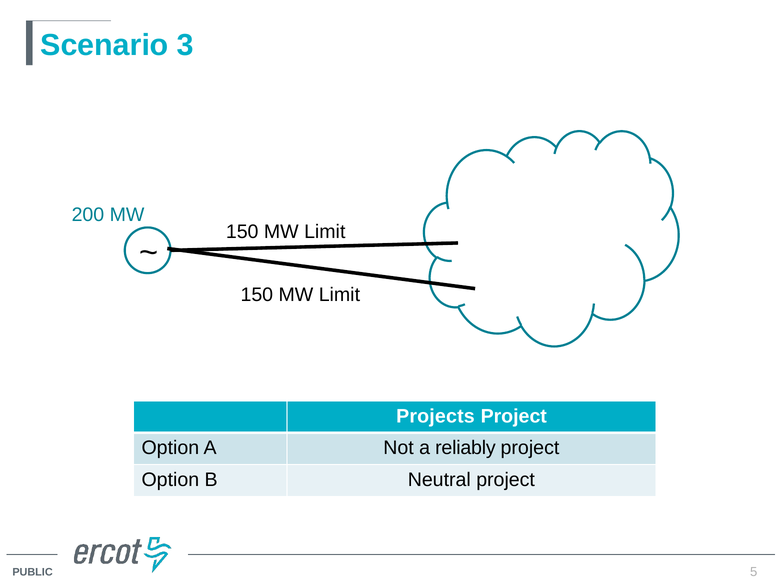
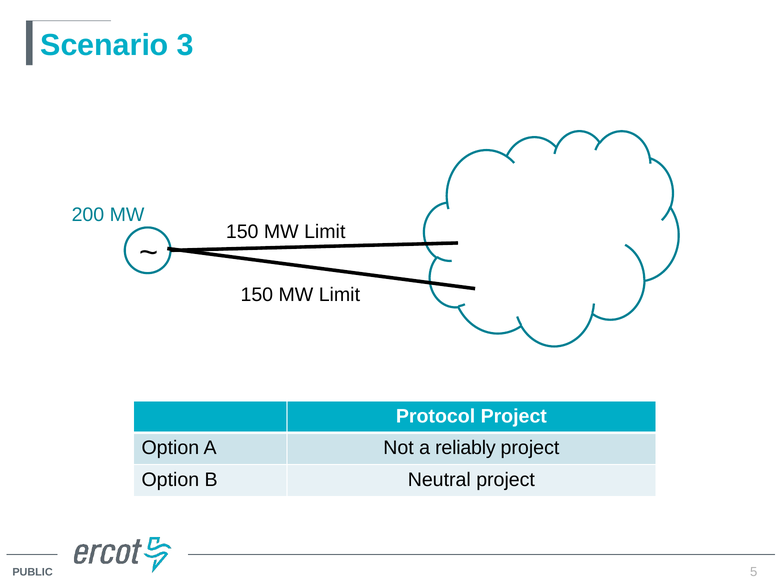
Projects: Projects -> Protocol
